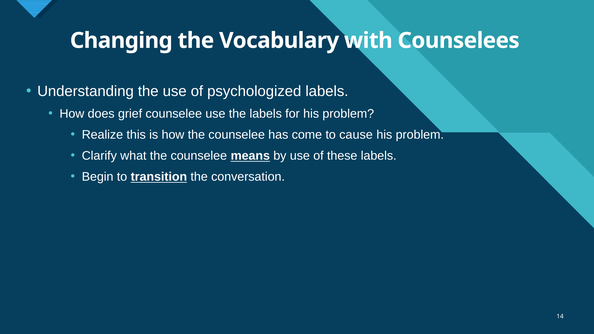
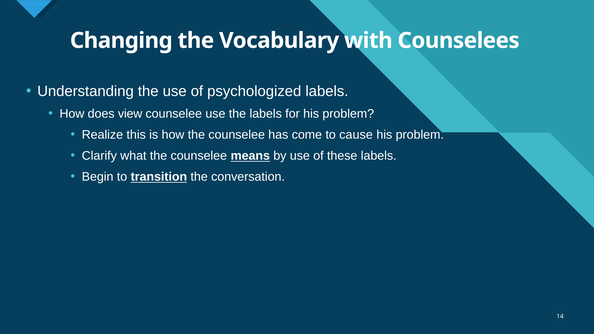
grief: grief -> view
